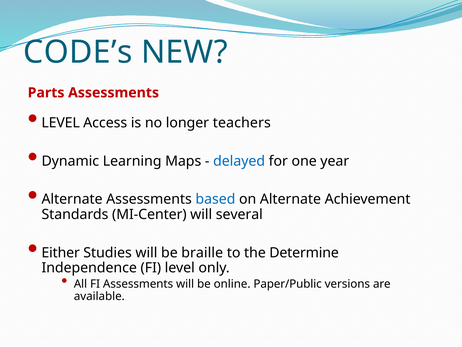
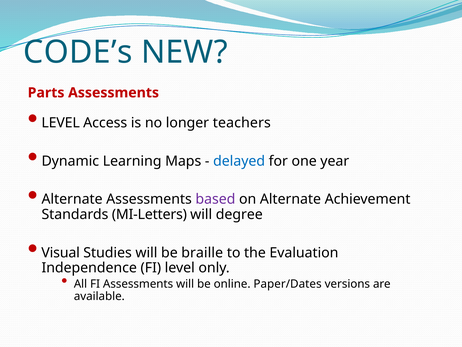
based colour: blue -> purple
MI-Center: MI-Center -> MI-Letters
several: several -> degree
Either: Either -> Visual
Determine: Determine -> Evaluation
Paper/Public: Paper/Public -> Paper/Dates
